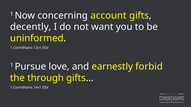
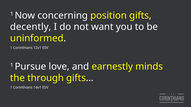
account: account -> position
forbid: forbid -> minds
